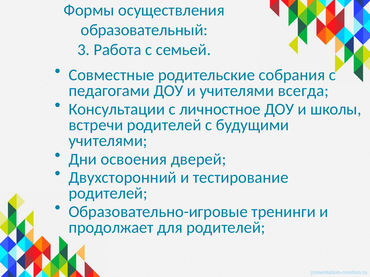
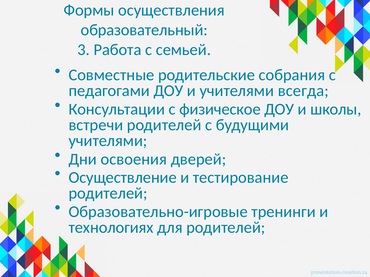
личностное: личностное -> физическое
Двухсторонний: Двухсторонний -> Осуществление
продолжает: продолжает -> технологиях
